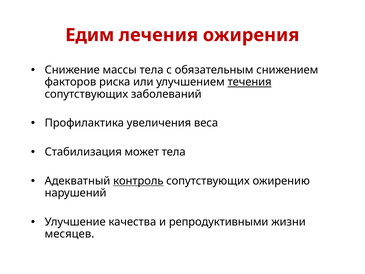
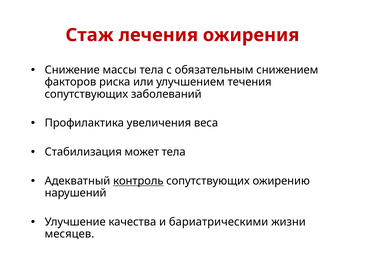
Едим: Едим -> Стаж
течения underline: present -> none
репродуктивными: репродуктивными -> бариатрическими
